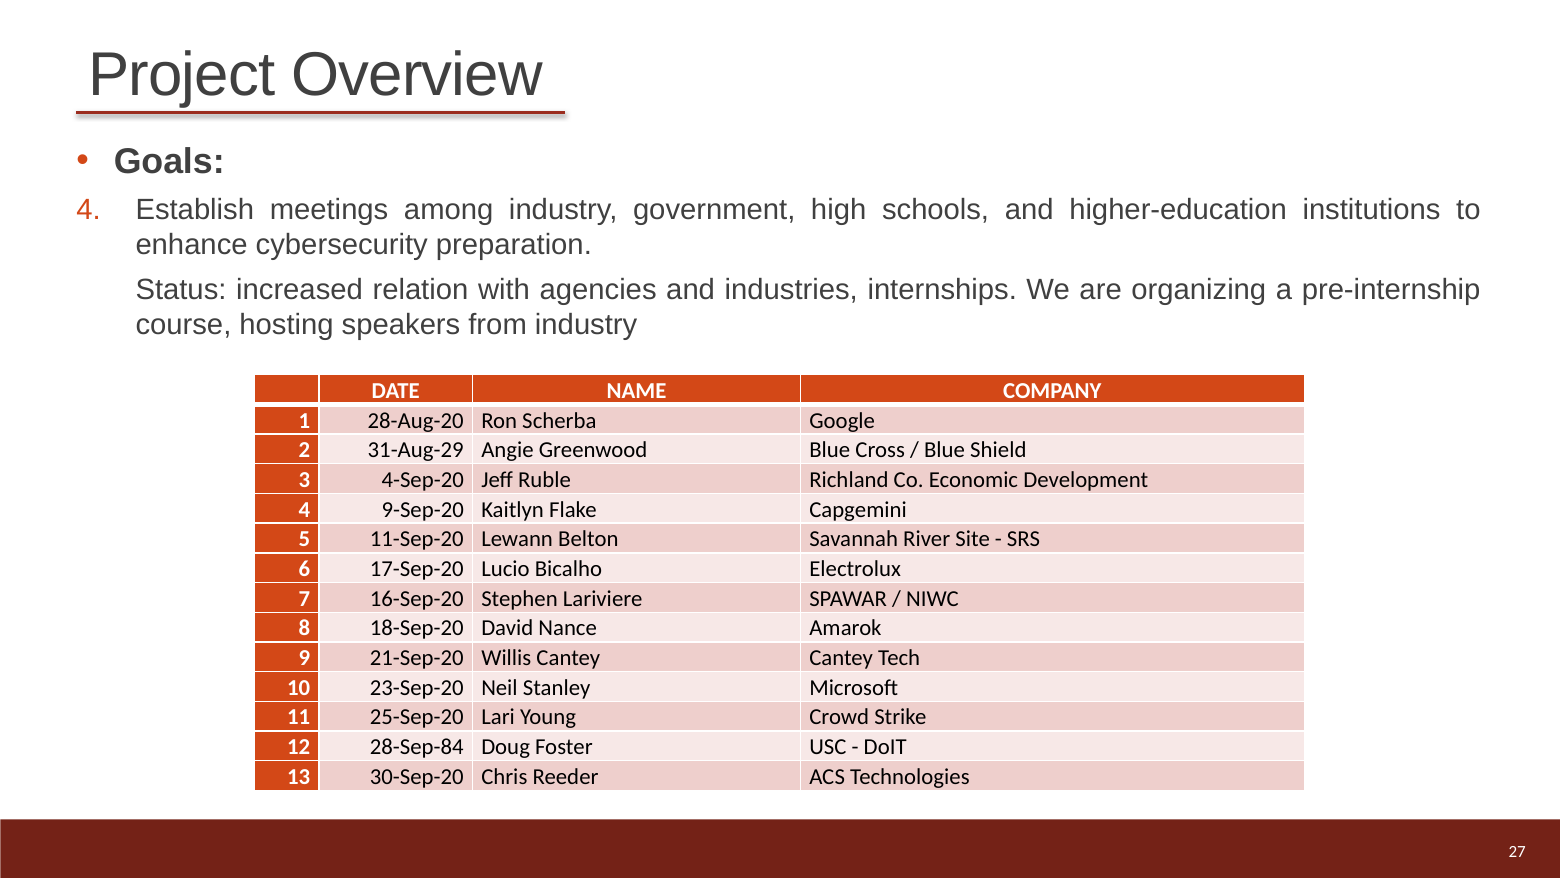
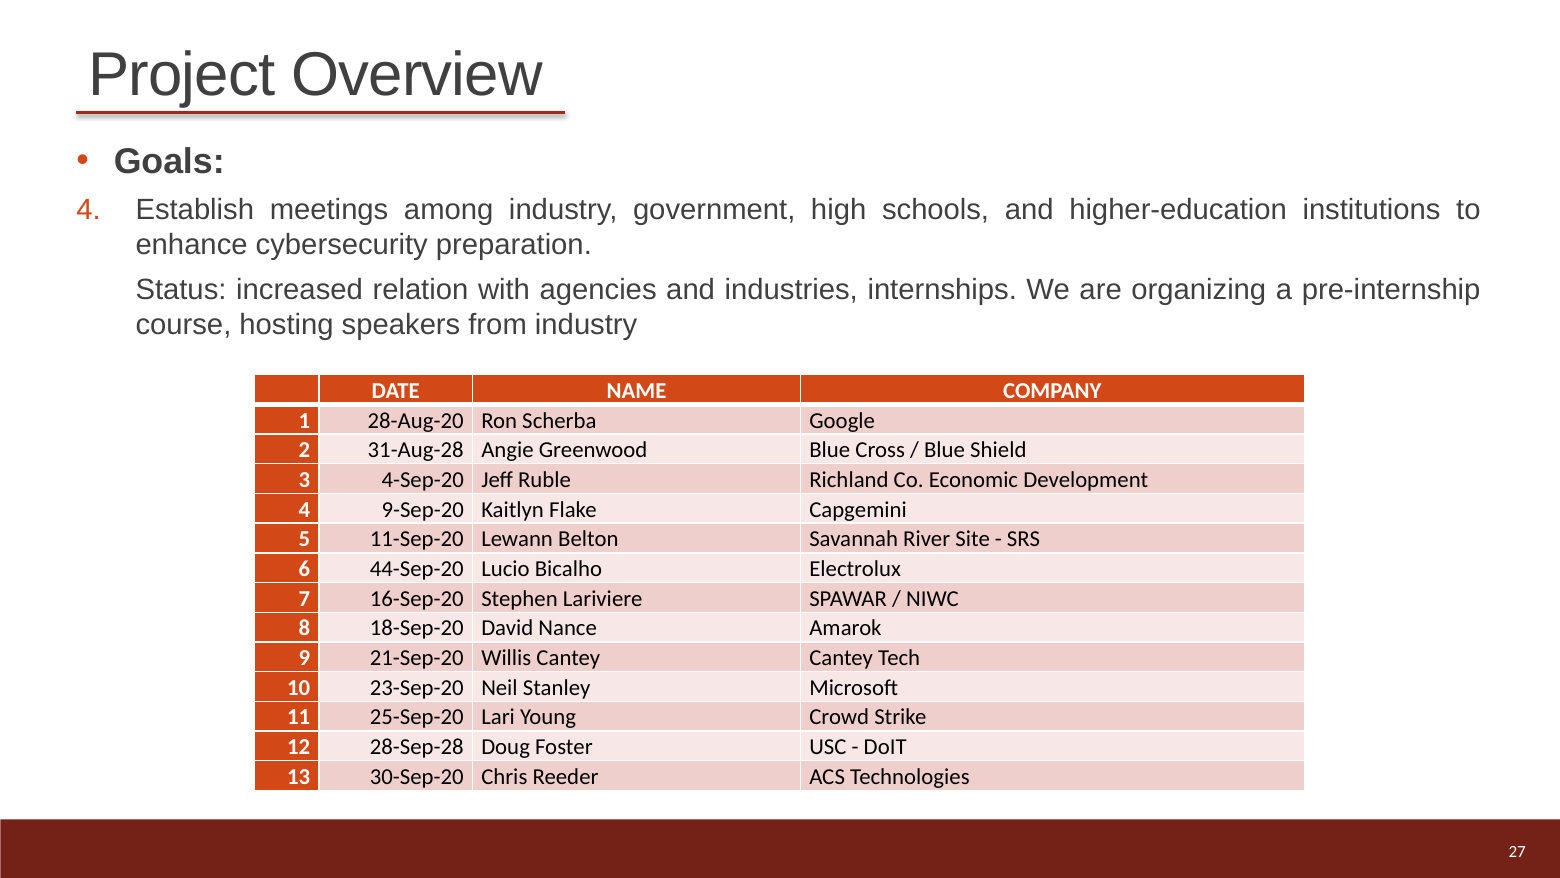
31-Aug-29: 31-Aug-29 -> 31-Aug-28
17-Sep-20: 17-Sep-20 -> 44-Sep-20
28-Sep-84: 28-Sep-84 -> 28-Sep-28
